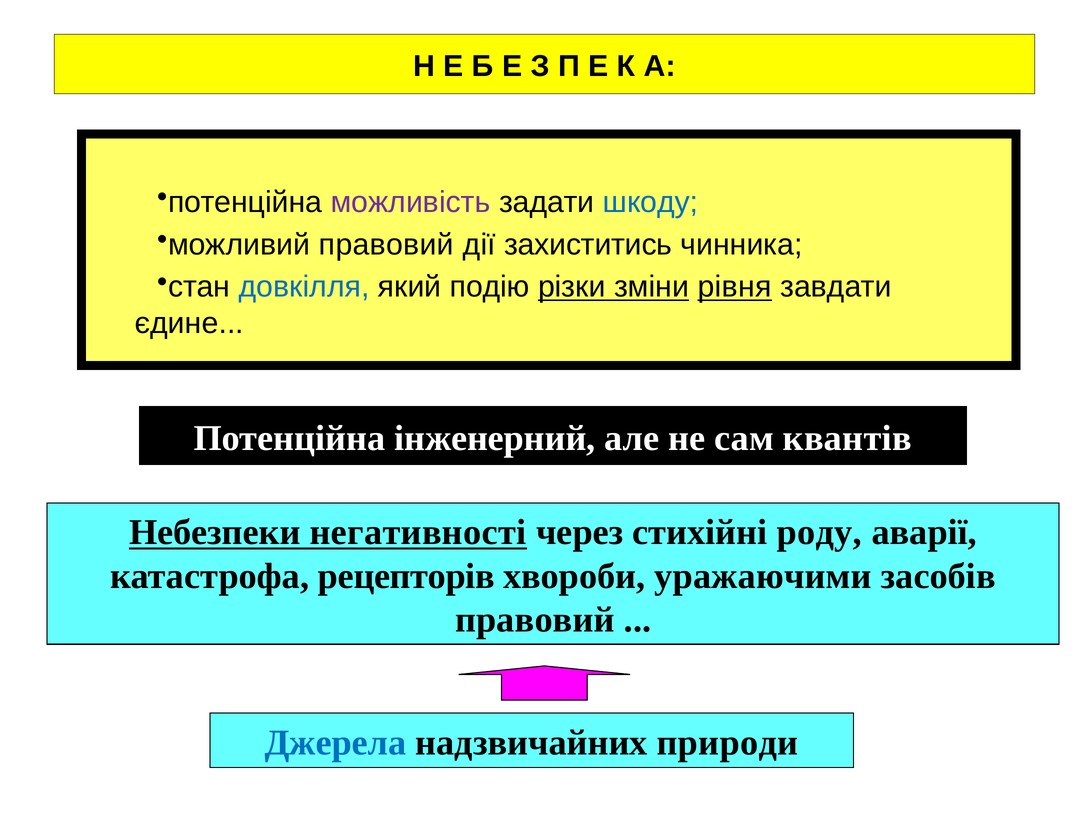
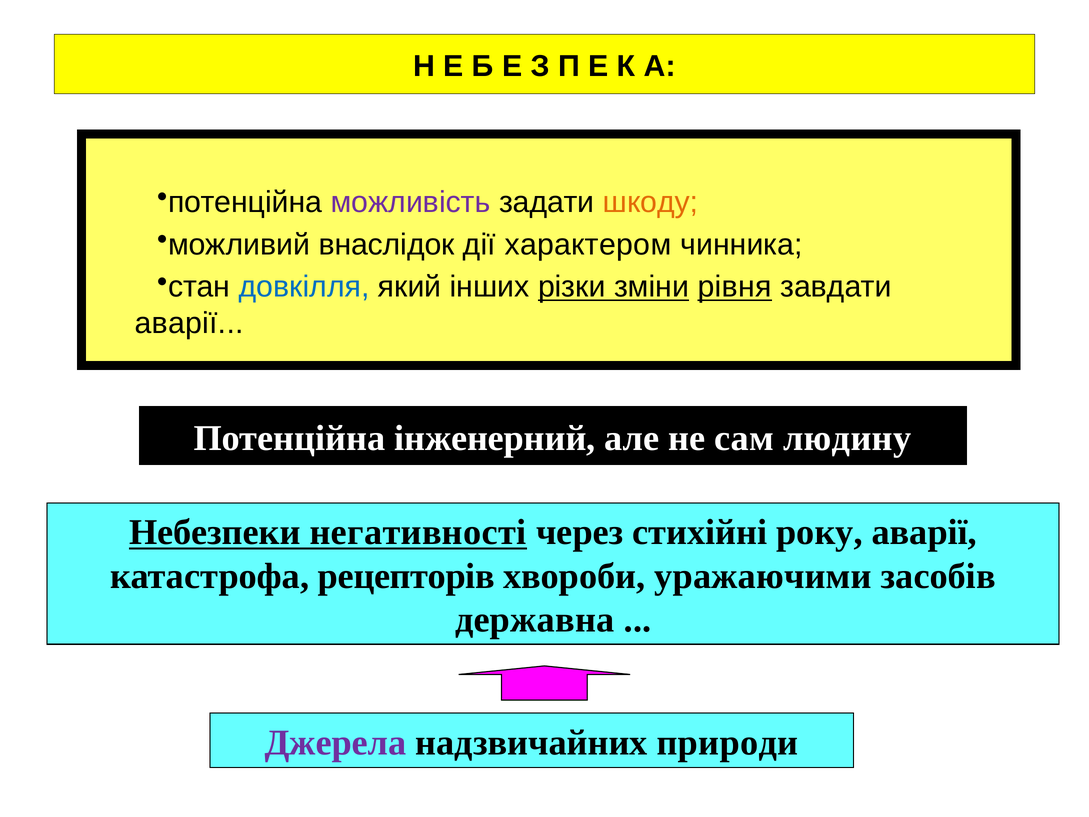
шкоду colour: blue -> orange
можливий правовий: правовий -> внаслідок
захиститись: захиститись -> характером
подію: подію -> інших
єдине at (189, 323): єдине -> аварії
квантів: квантів -> людину
роду: роду -> року
правовий at (535, 619): правовий -> державна
Джерела colour: blue -> purple
